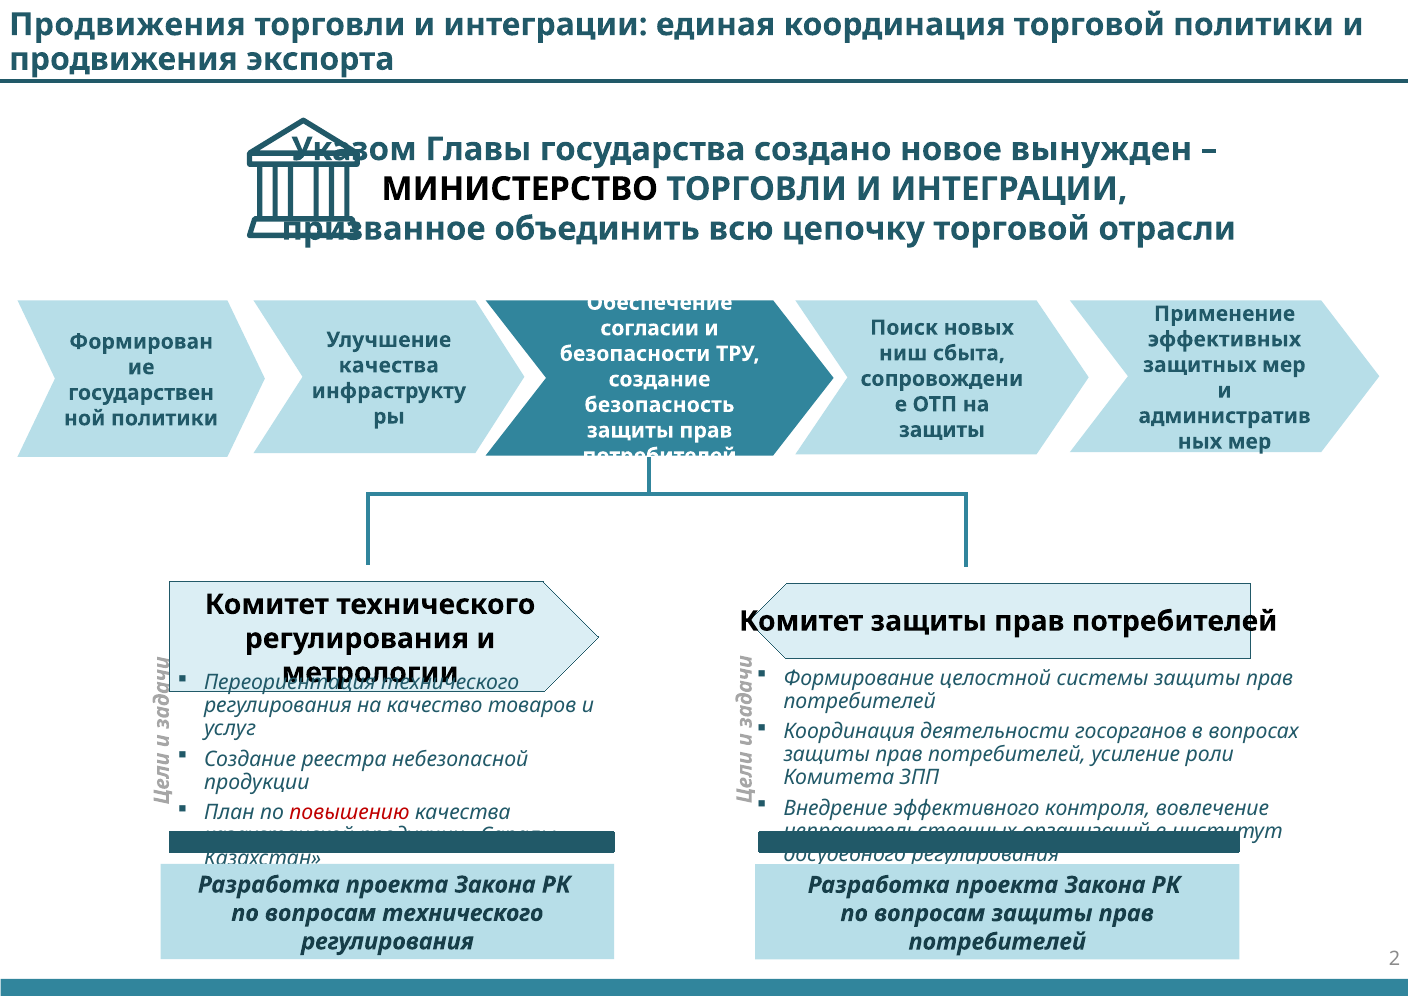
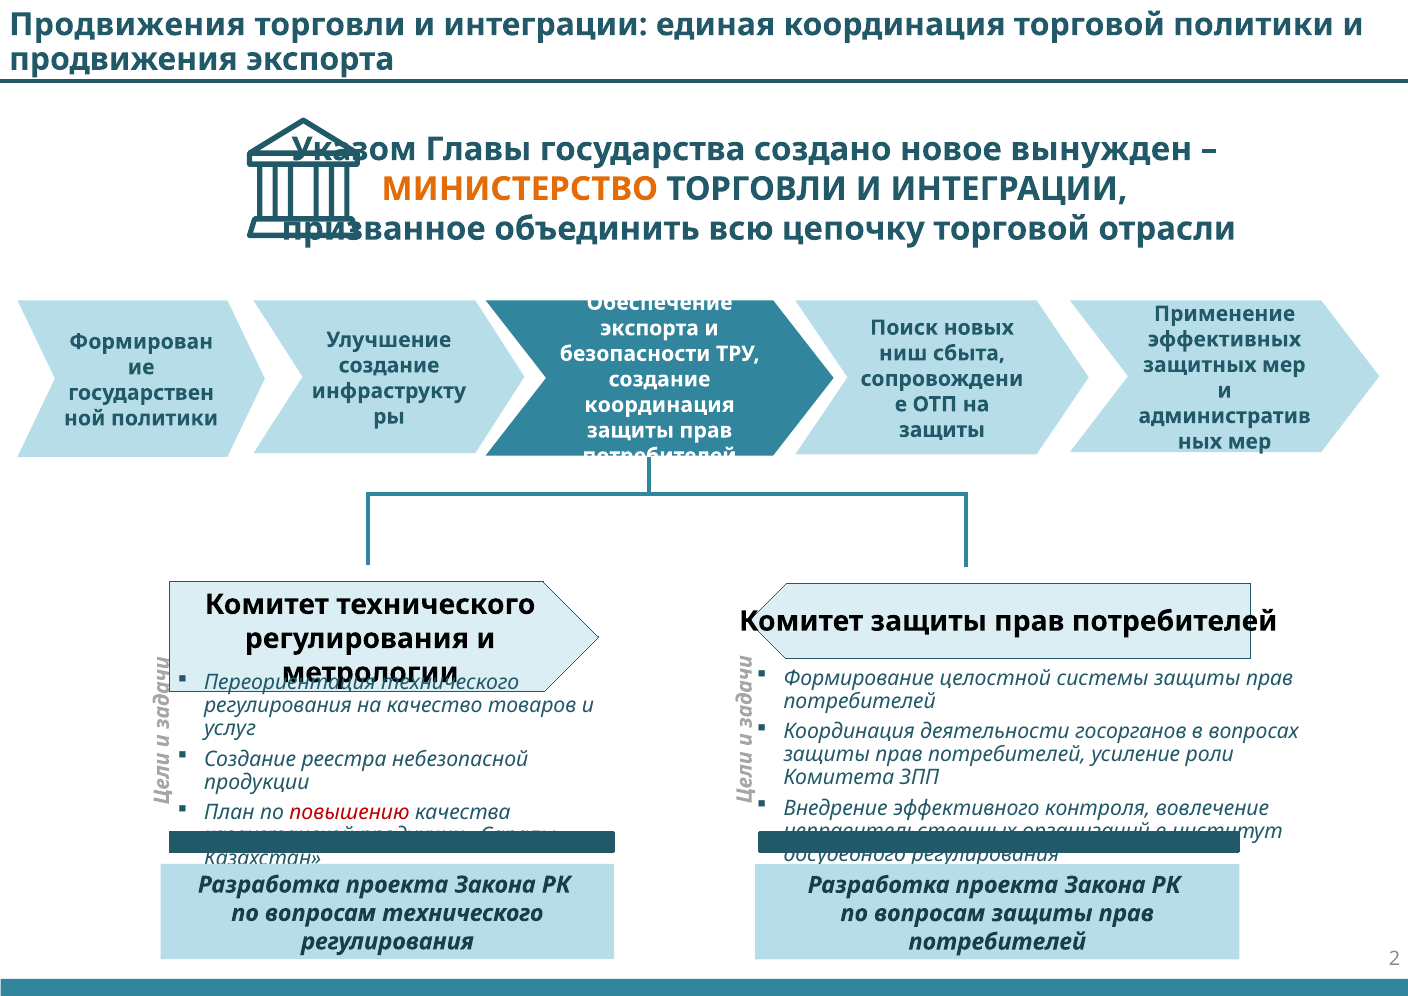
МИНИСТЕРСТВО colour: black -> orange
согласии at (650, 328): согласии -> экспорта
качества at (389, 365): качества -> создание
безопасность at (660, 405): безопасность -> координация
